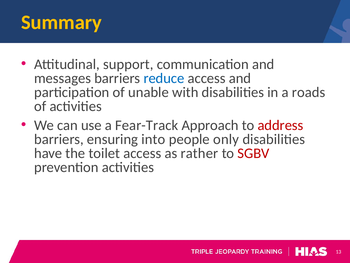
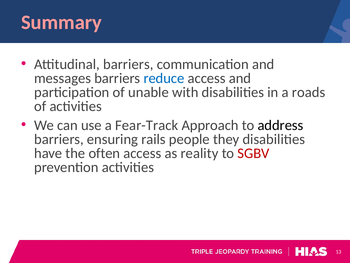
Summary colour: yellow -> pink
Attitudinal support: support -> barriers
address colour: red -> black
into: into -> rails
only: only -> they
toilet: toilet -> often
rather: rather -> reality
